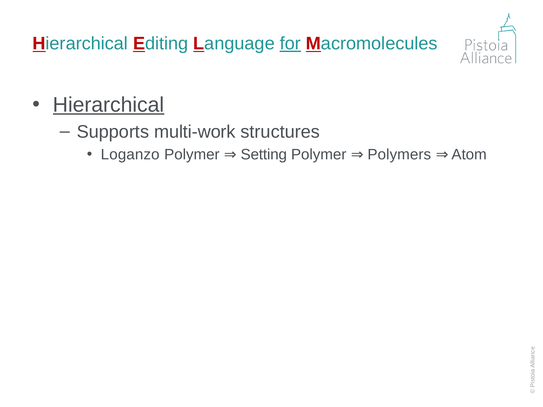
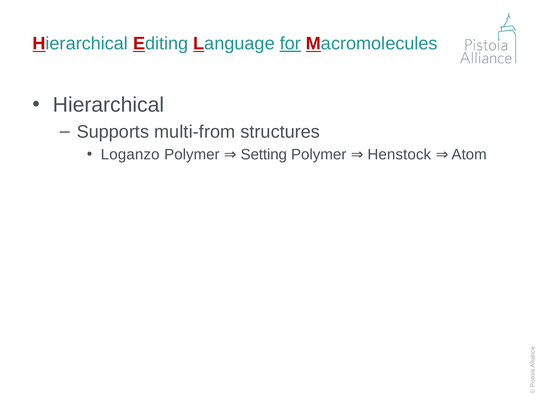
Hierarchical at (109, 105) underline: present -> none
multi-work: multi-work -> multi-from
Polymers: Polymers -> Henstock
